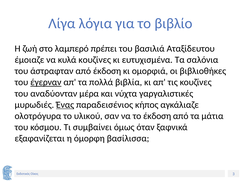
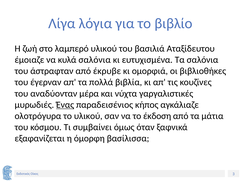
λαμπερό πρέπει: πρέπει -> υλικού
κυλά κουζίνες: κουζίνες -> σαλόνια
από έκδοση: έκδοση -> έκρυβε
έγερναν underline: present -> none
